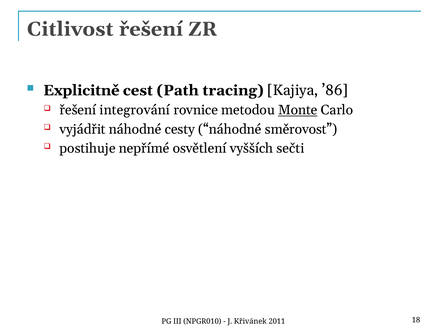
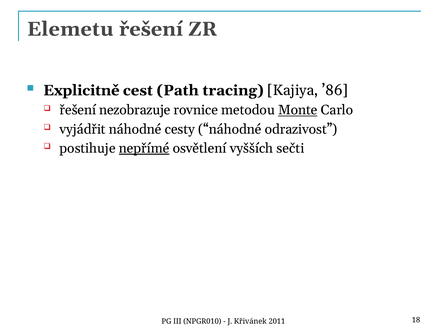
Citlivost: Citlivost -> Elemetu
integrování: integrování -> nezobrazuje
směrovost: směrovost -> odrazivost
nepřímé underline: none -> present
